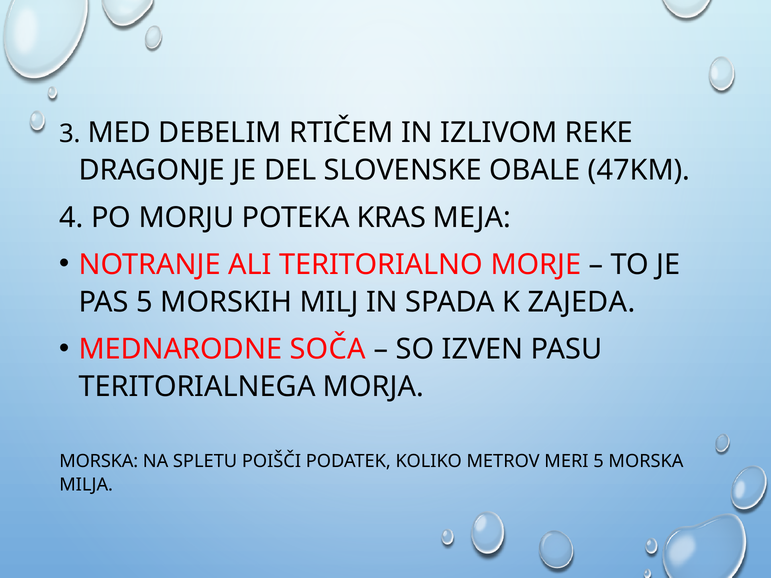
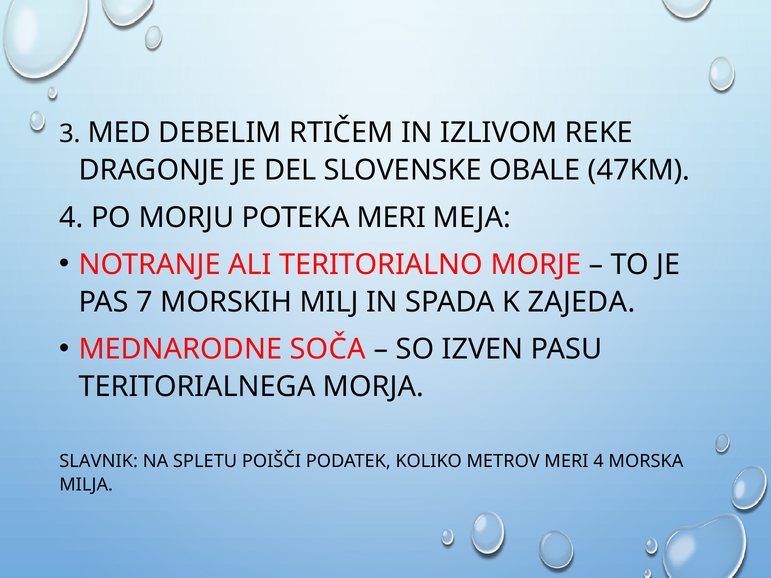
POTEKA KRAS: KRAS -> MERI
PAS 5: 5 -> 7
MORSKA at (99, 462): MORSKA -> SLAVNIK
MERI 5: 5 -> 4
